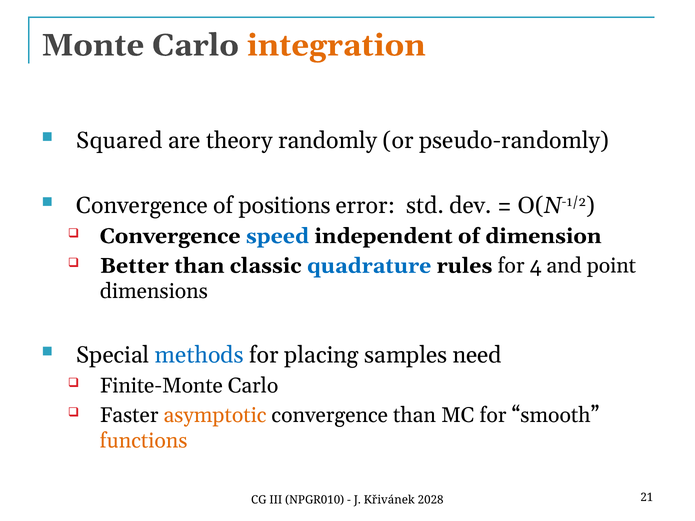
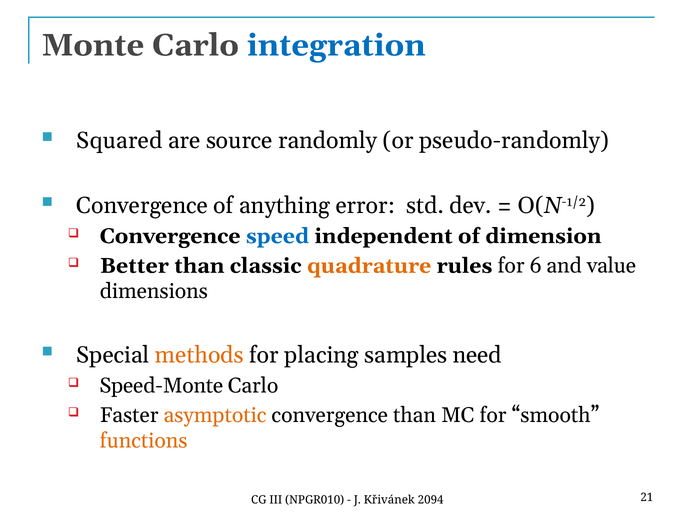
integration colour: orange -> blue
theory: theory -> source
positions: positions -> anything
quadrature colour: blue -> orange
4: 4 -> 6
point: point -> value
methods colour: blue -> orange
Finite-Monte: Finite-Monte -> Speed-Monte
2028: 2028 -> 2094
